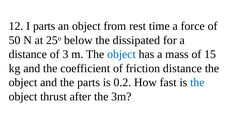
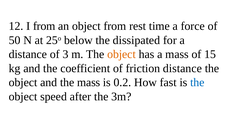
I parts: parts -> from
object at (121, 54) colour: blue -> orange
the parts: parts -> mass
thrust: thrust -> speed
